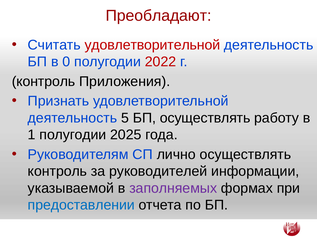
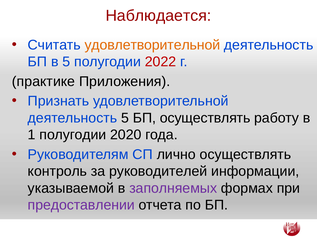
Преобладают: Преобладают -> Наблюдается
удовлетворительной at (152, 45) colour: red -> orange
в 0: 0 -> 5
контроль at (44, 82): контроль -> практике
2025: 2025 -> 2020
предоставлении colour: blue -> purple
